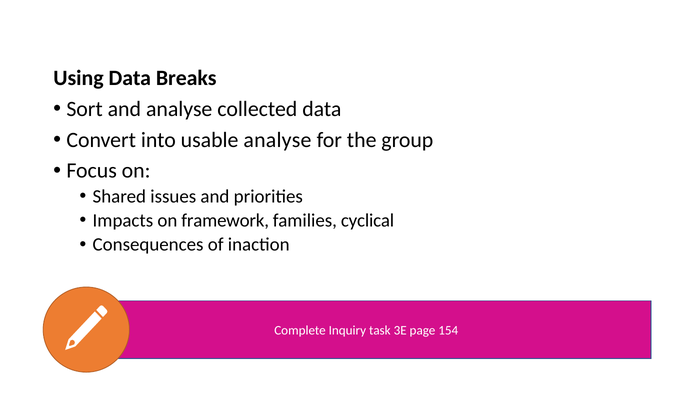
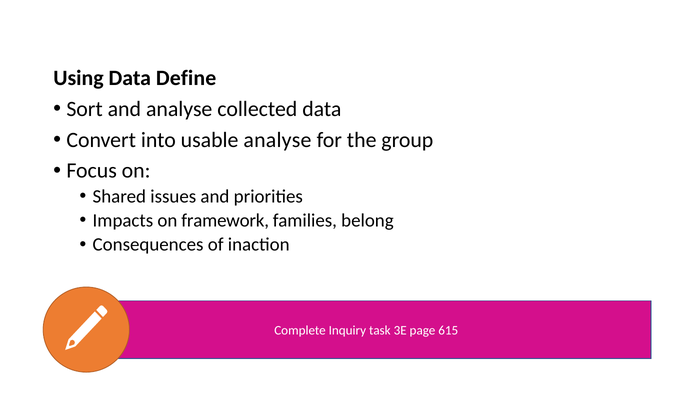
Breaks: Breaks -> Define
cyclical: cyclical -> belong
154: 154 -> 615
